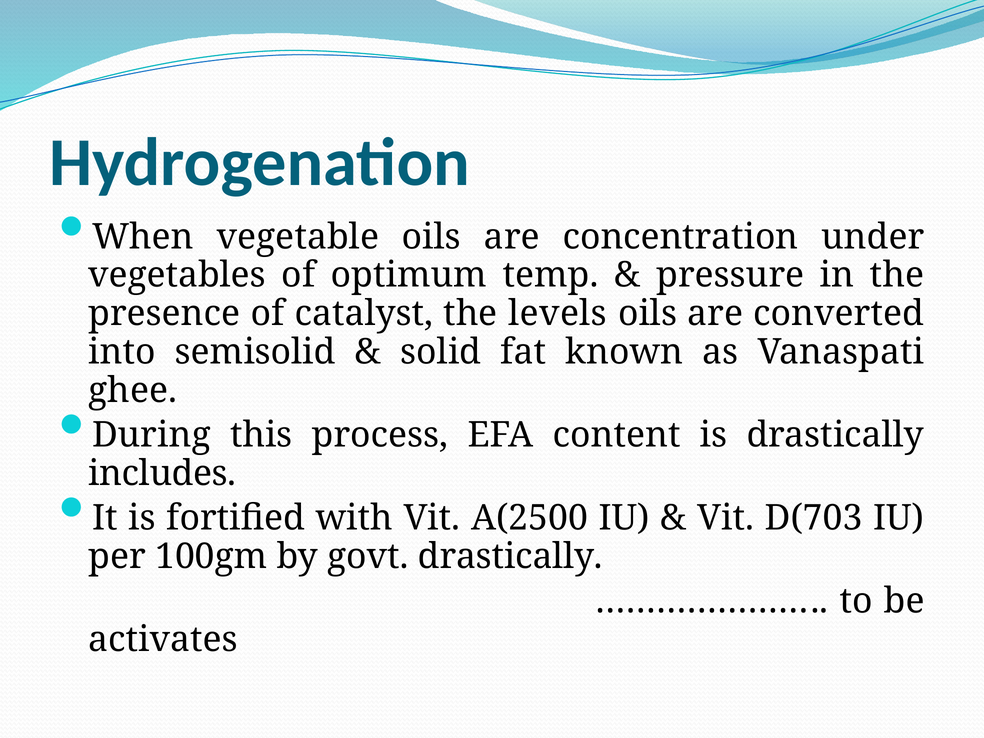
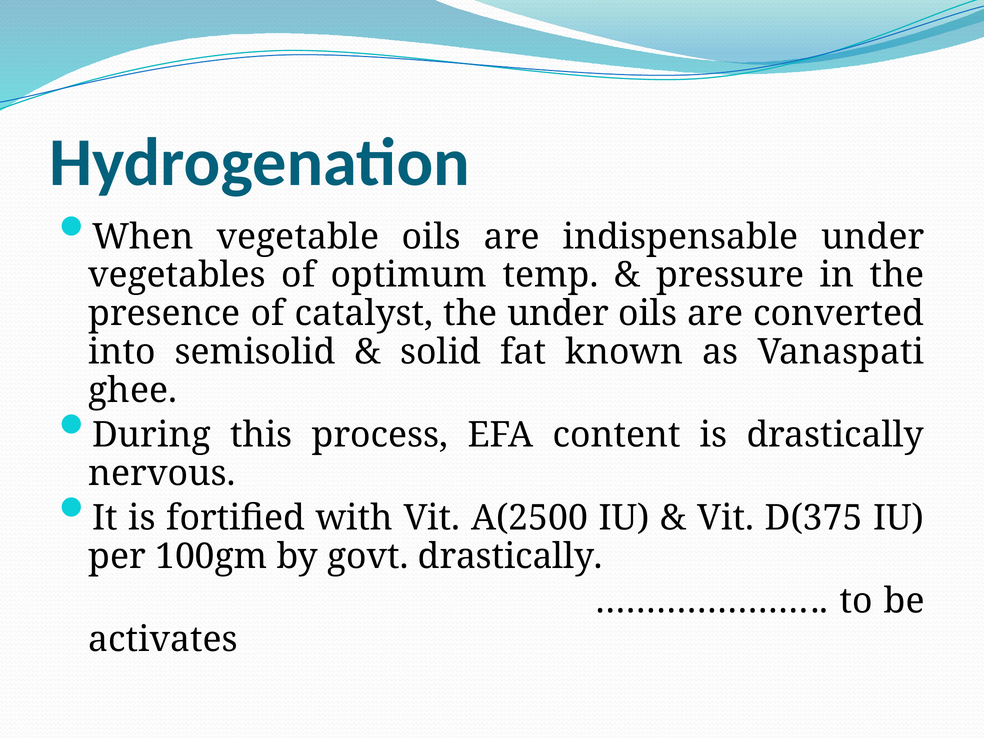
concentration: concentration -> indispensable
the levels: levels -> under
includes: includes -> nervous
D(703: D(703 -> D(375
